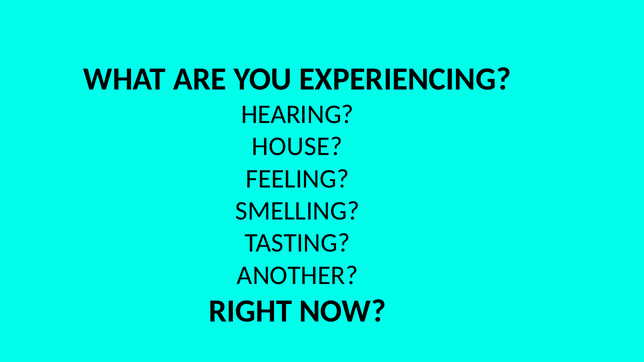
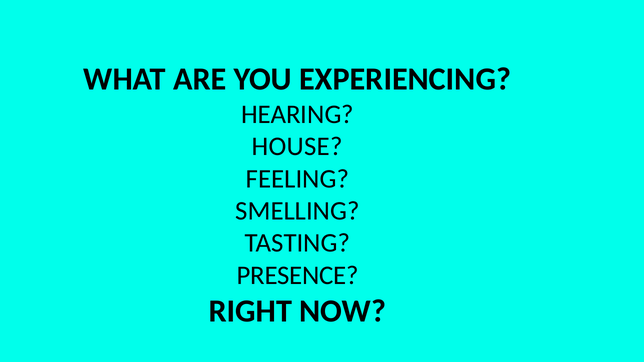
ANOTHER: ANOTHER -> PRESENCE
